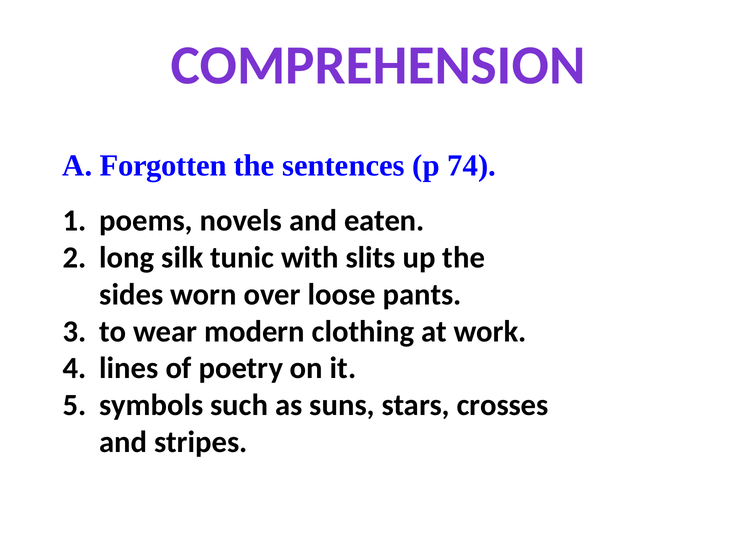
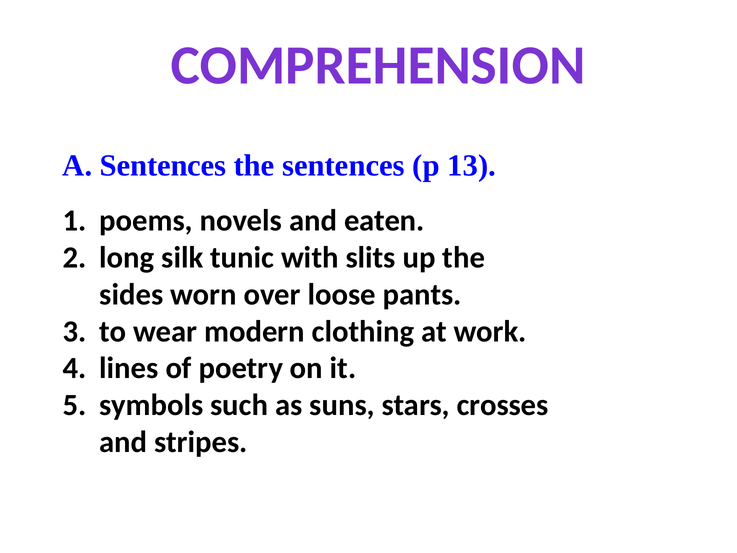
A Forgotten: Forgotten -> Sentences
74: 74 -> 13
